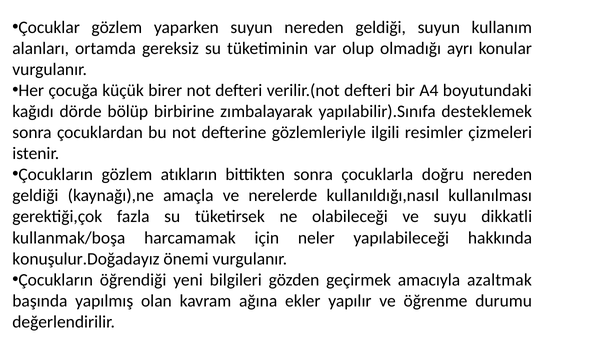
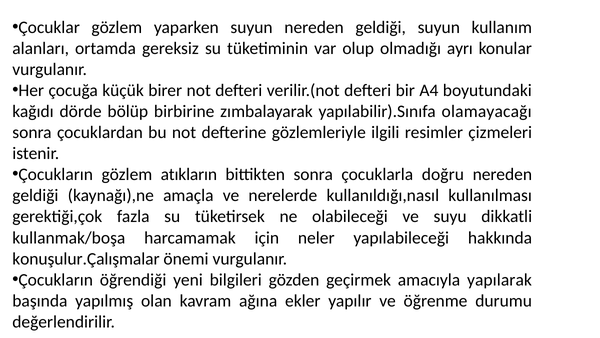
desteklemek: desteklemek -> olamayacağı
konuşulur.Doğadayız: konuşulur.Doğadayız -> konuşulur.Çalışmalar
azaltmak: azaltmak -> yapılarak
